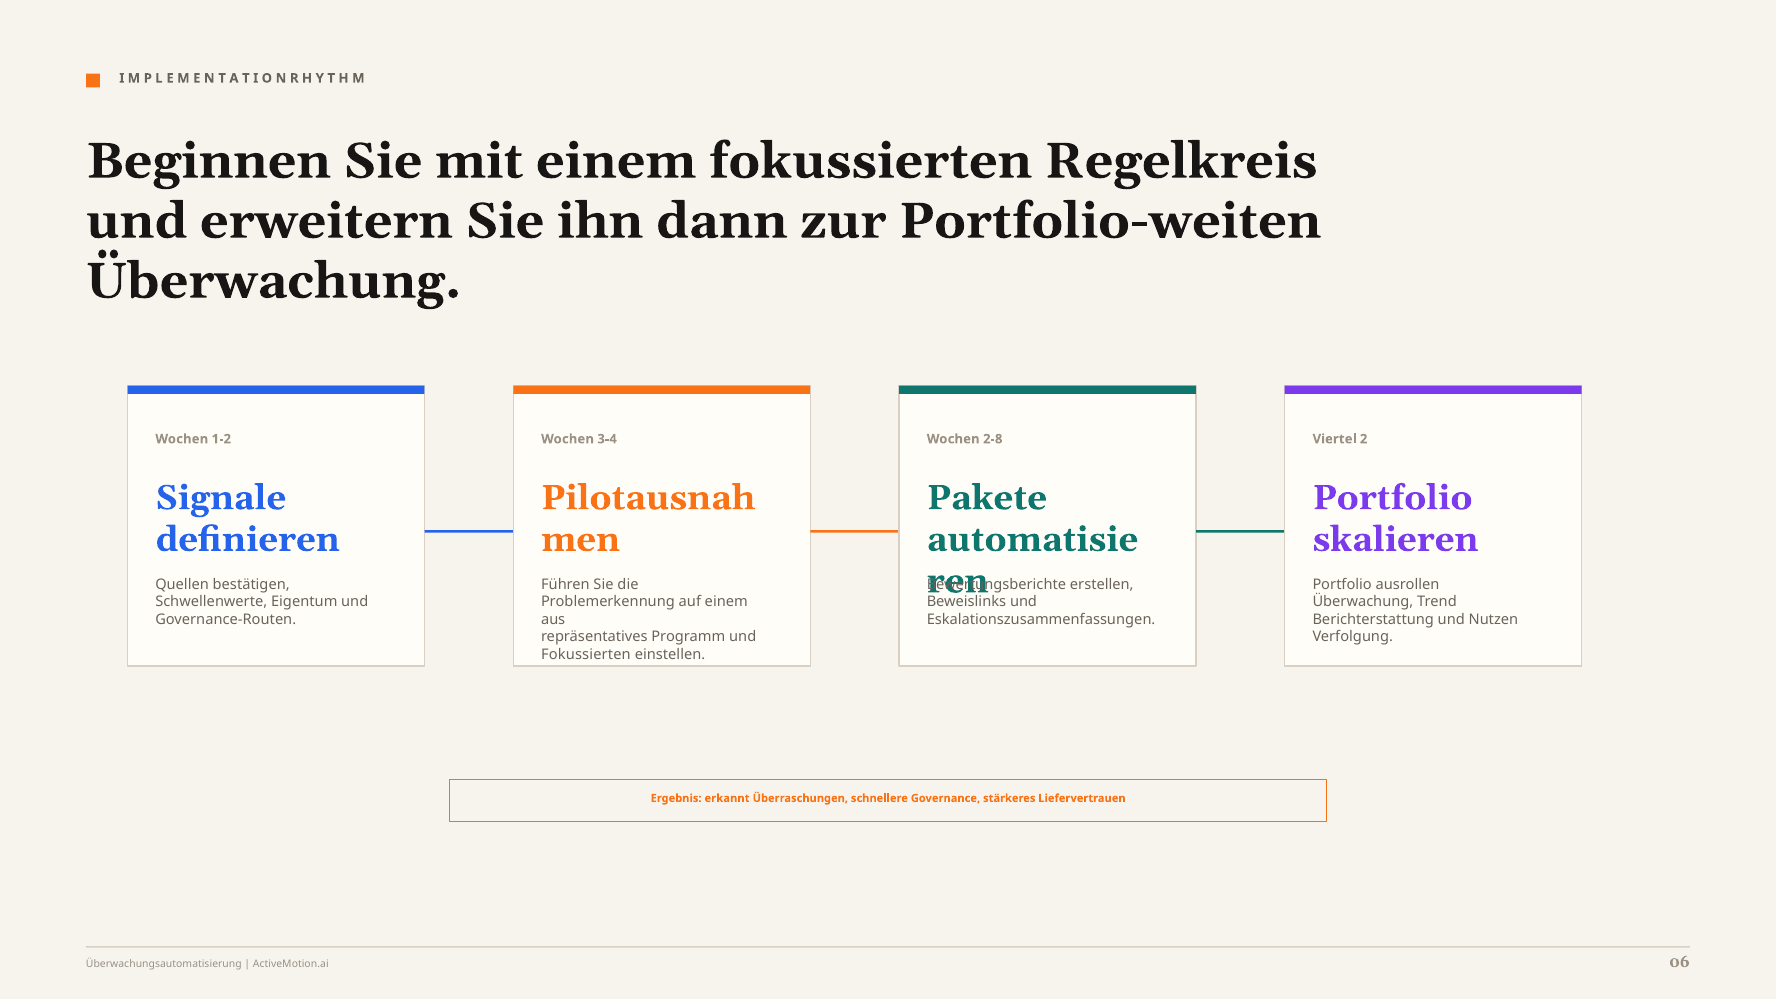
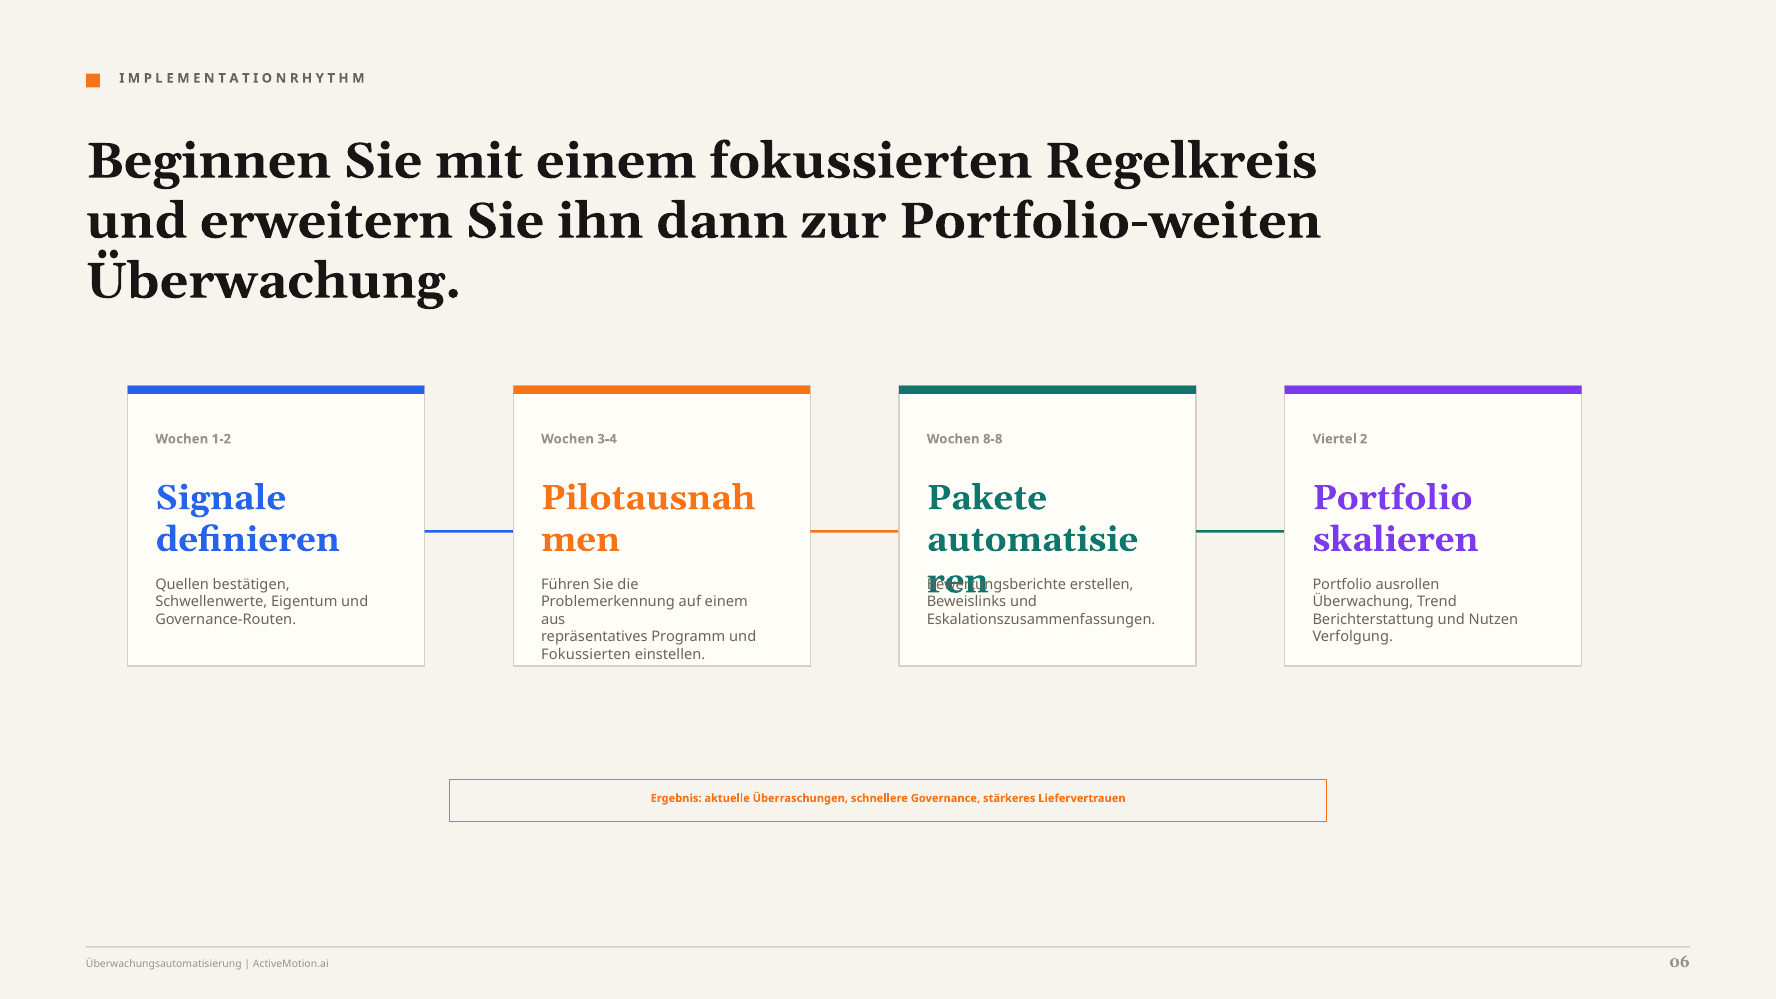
2-8: 2-8 -> 8-8
erkannt: erkannt -> aktuelle
